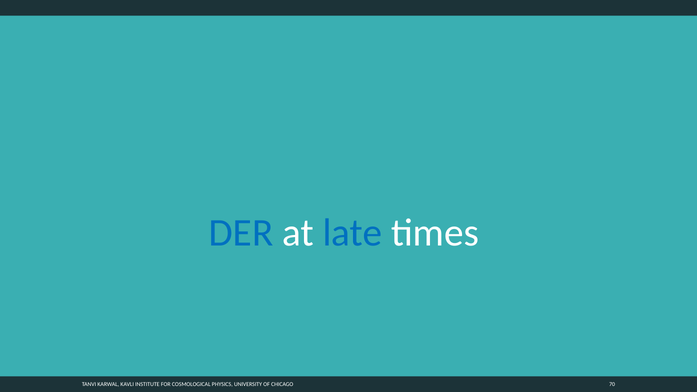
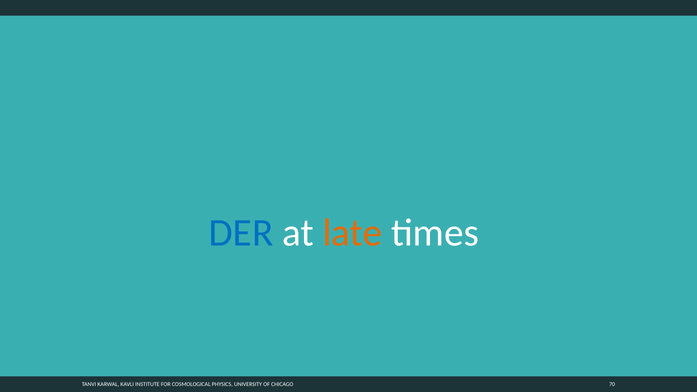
late colour: blue -> orange
